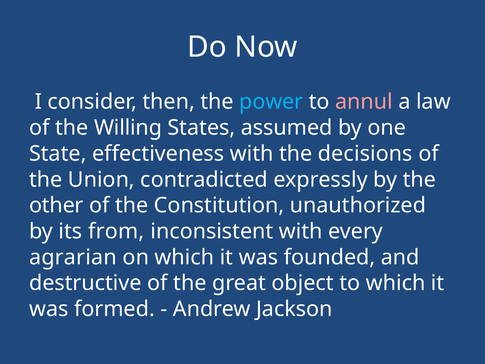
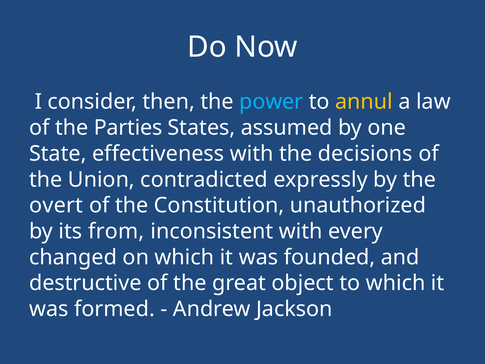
annul colour: pink -> yellow
Willing: Willing -> Parties
other: other -> overt
agrarian: agrarian -> changed
